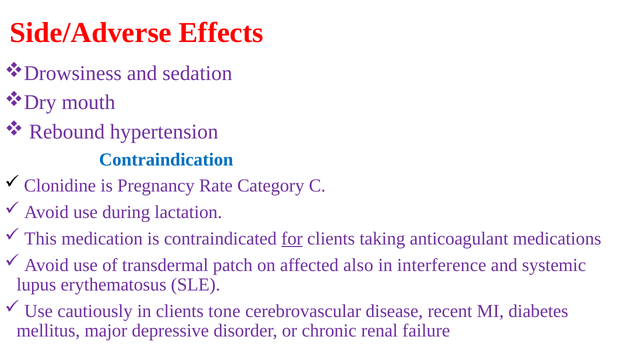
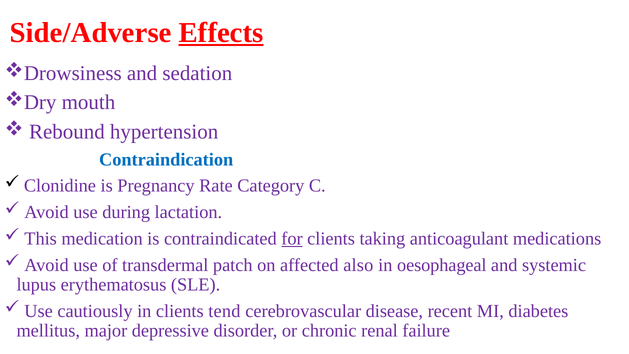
Effects underline: none -> present
interference: interference -> oesophageal
tone: tone -> tend
